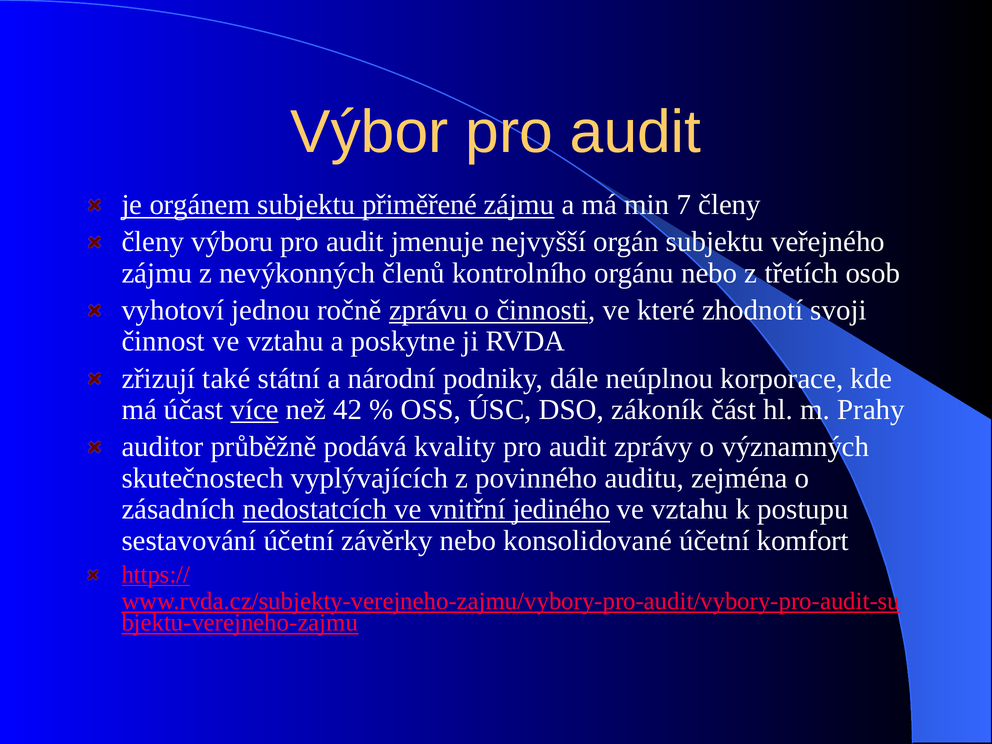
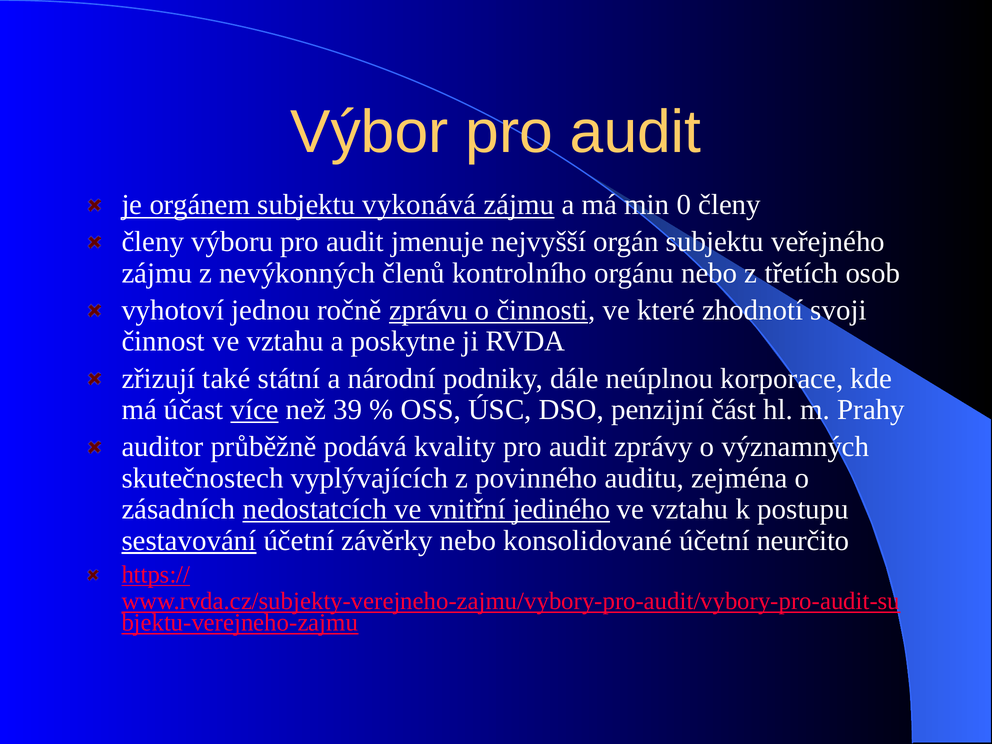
přiměřené: přiměřené -> vykonává
7: 7 -> 0
42: 42 -> 39
zákoník: zákoník -> penzijní
sestavování underline: none -> present
komfort: komfort -> neurčito
